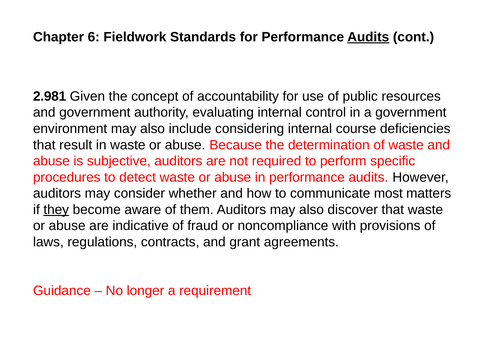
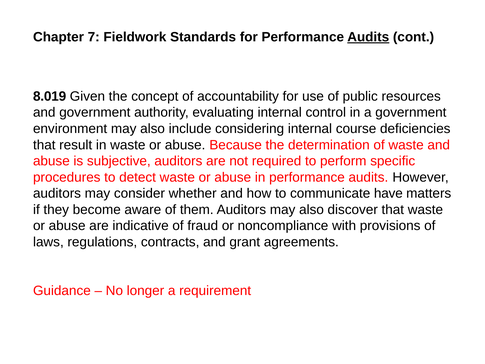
6: 6 -> 7
2.981: 2.981 -> 8.019
most: most -> have
they underline: present -> none
